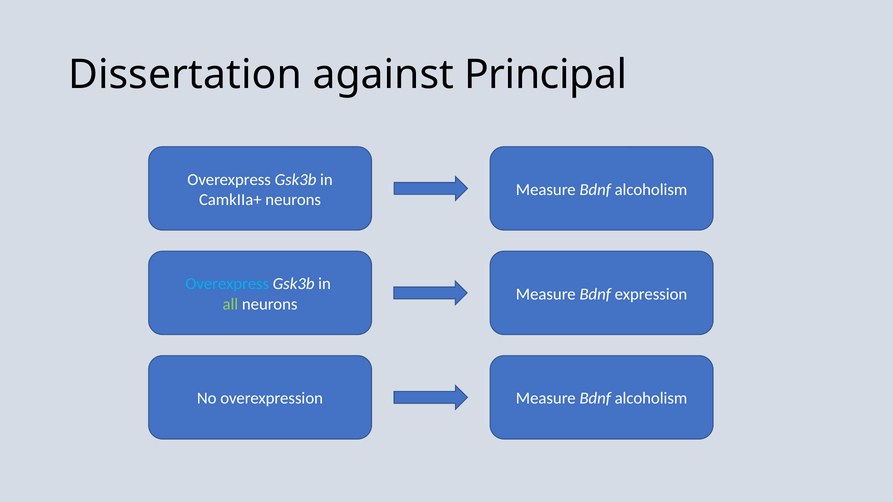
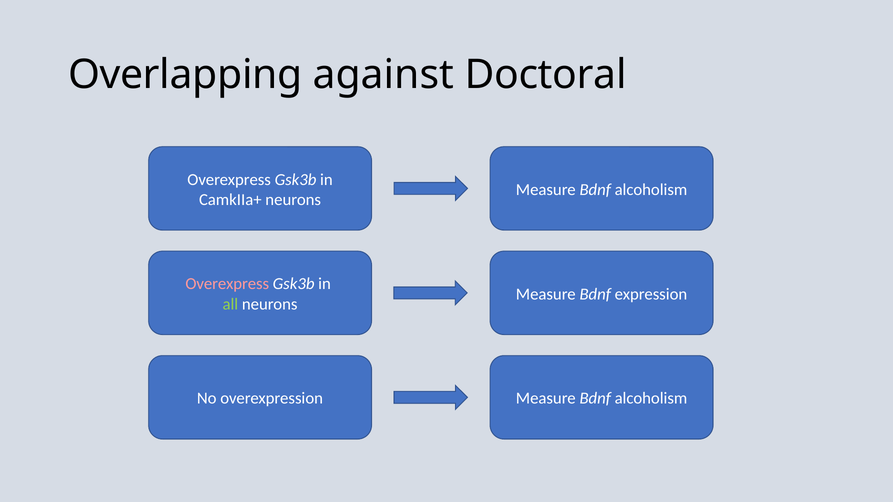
Dissertation: Dissertation -> Overlapping
Principal: Principal -> Doctoral
Overexpress at (227, 284) colour: light blue -> pink
